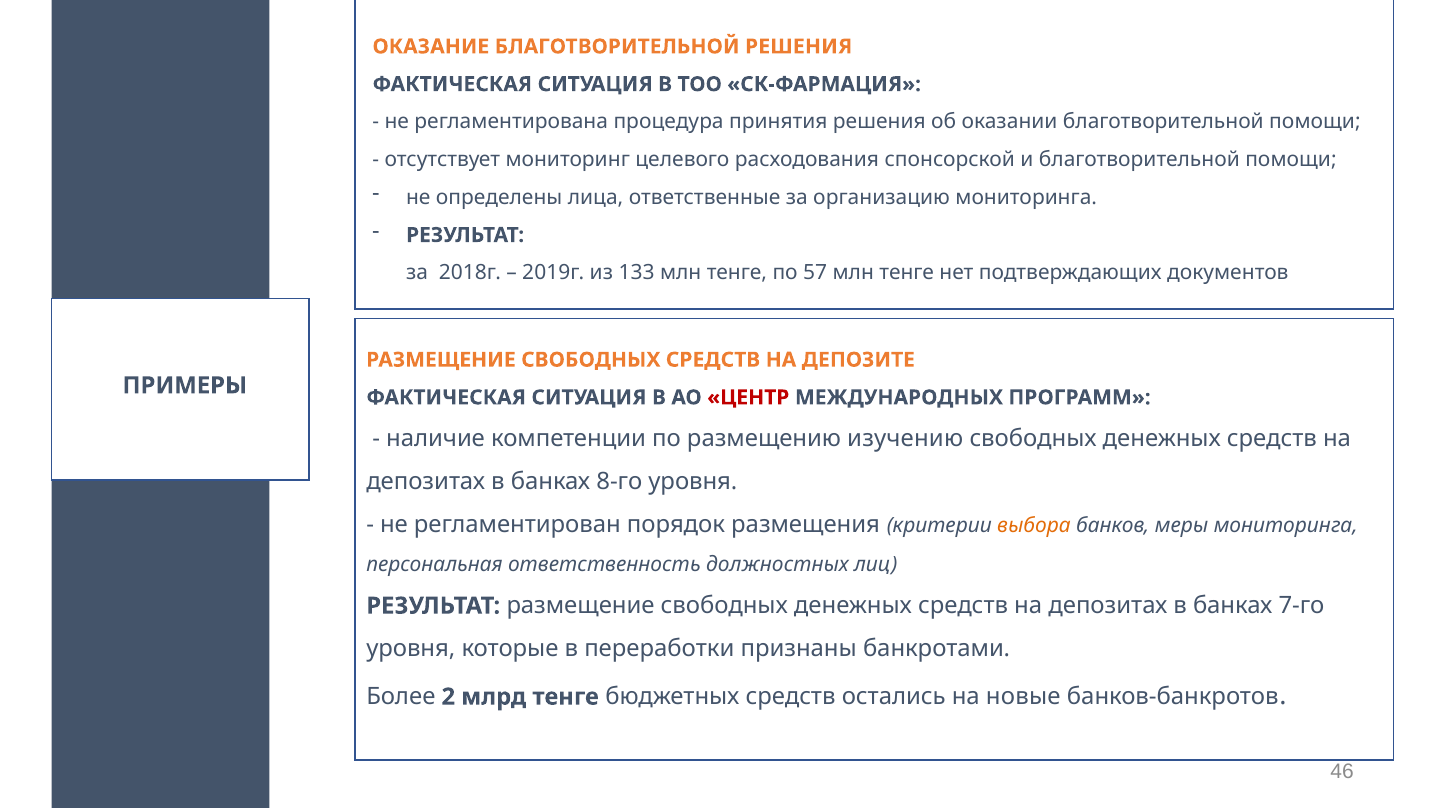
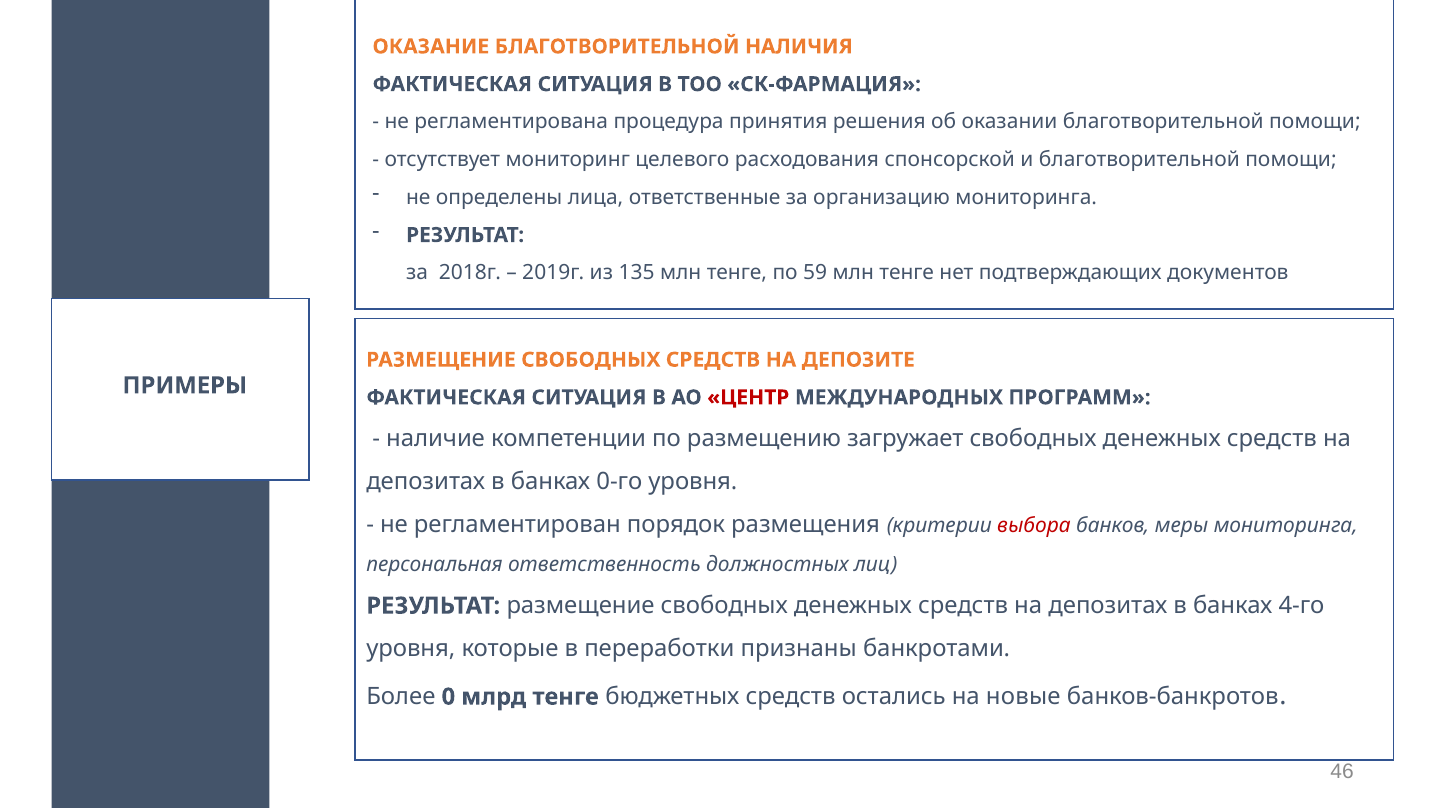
БЛАГОТВОРИТЕЛЬНОЙ РЕШЕНИЯ: РЕШЕНИЯ -> НАЛИЧИЯ
133: 133 -> 135
57: 57 -> 59
изучению: изучению -> загружает
8-го: 8-го -> 0-го
выбора colour: orange -> red
7-го: 7-го -> 4-го
2: 2 -> 0
